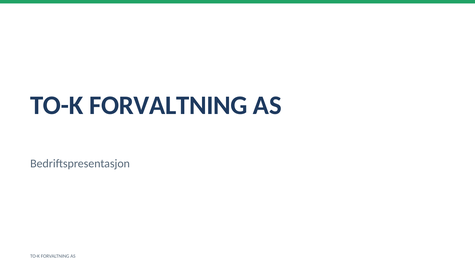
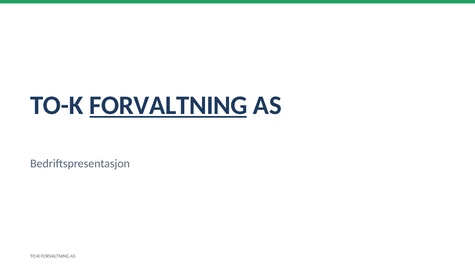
FORVALTNING at (168, 105) underline: none -> present
